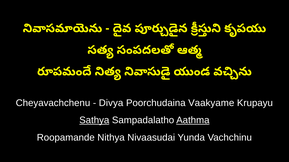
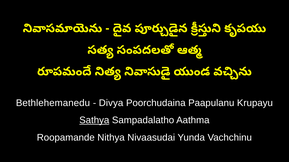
Cheyavachchenu: Cheyavachchenu -> Bethlehemanedu
Vaakyame: Vaakyame -> Paapulanu
Aathma underline: present -> none
